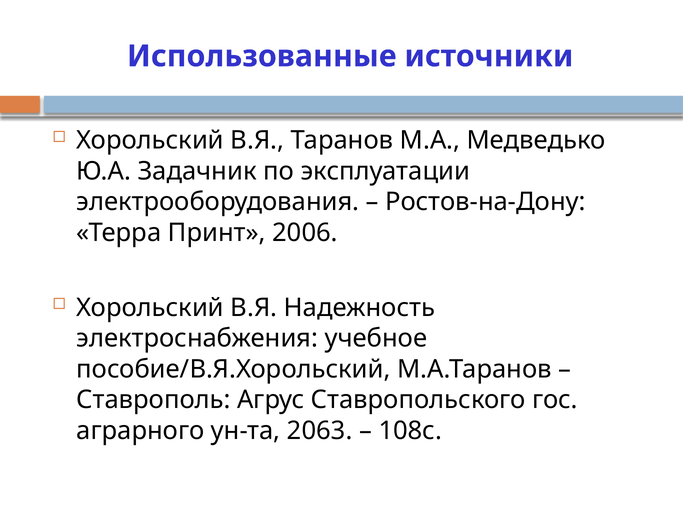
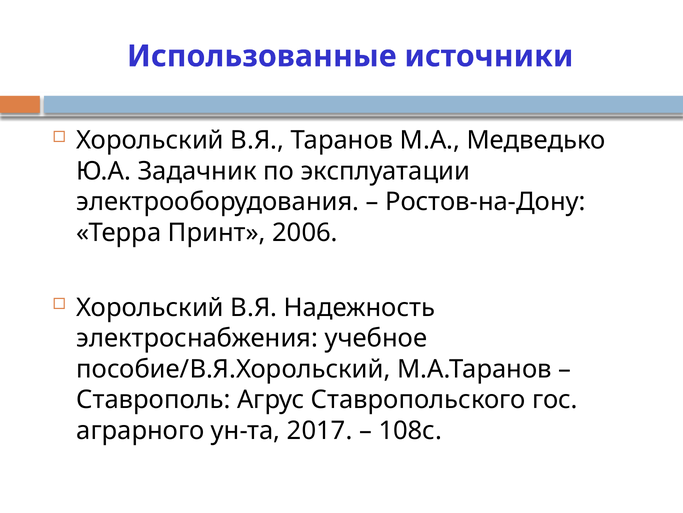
2063: 2063 -> 2017
